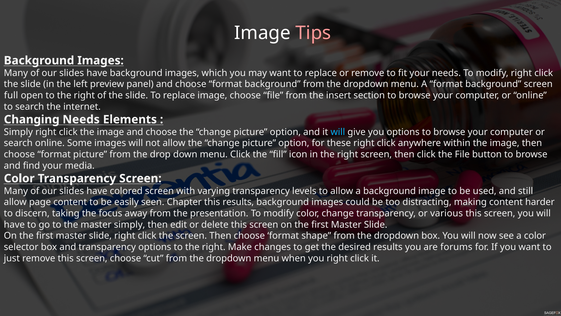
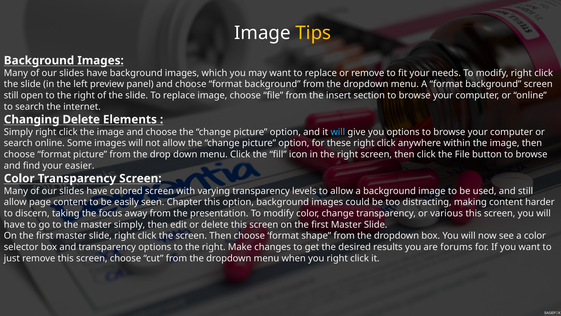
Tips colour: pink -> yellow
full at (11, 95): full -> still
Changing Needs: Needs -> Delete
media: media -> easier
this results: results -> option
